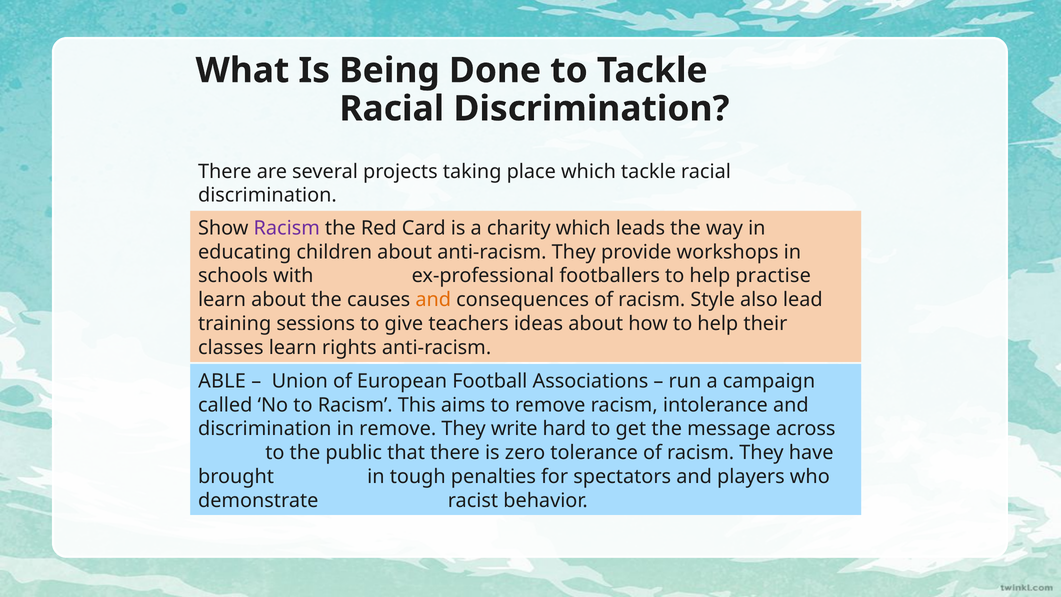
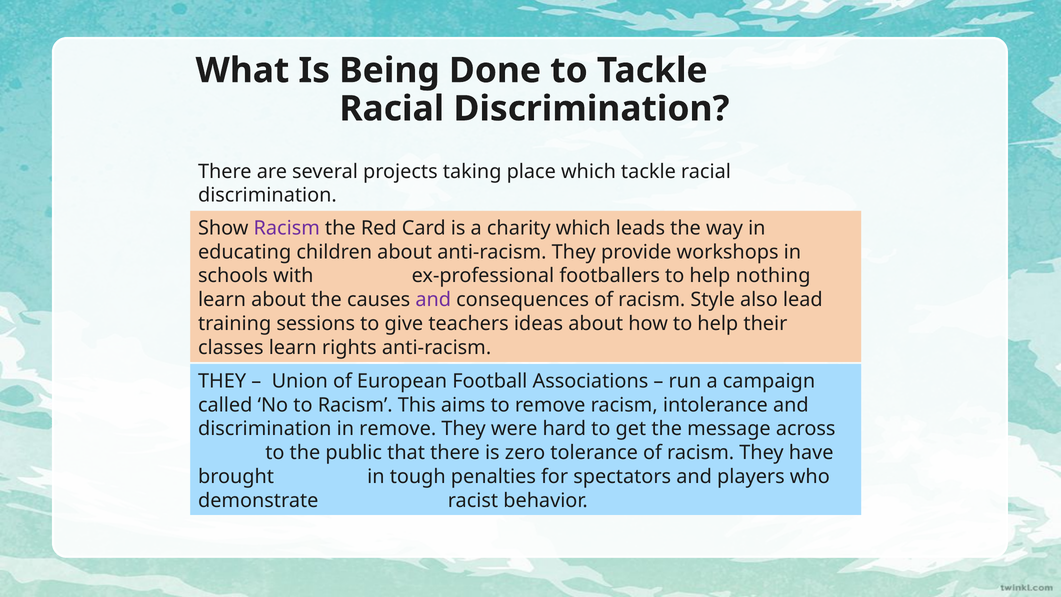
practise: practise -> nothing
and at (433, 300) colour: orange -> purple
ABLE at (222, 381): ABLE -> THEY
write: write -> were
